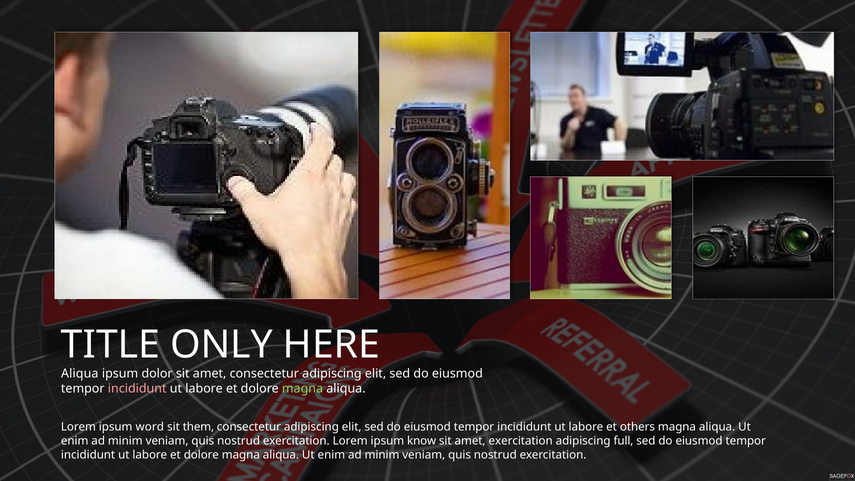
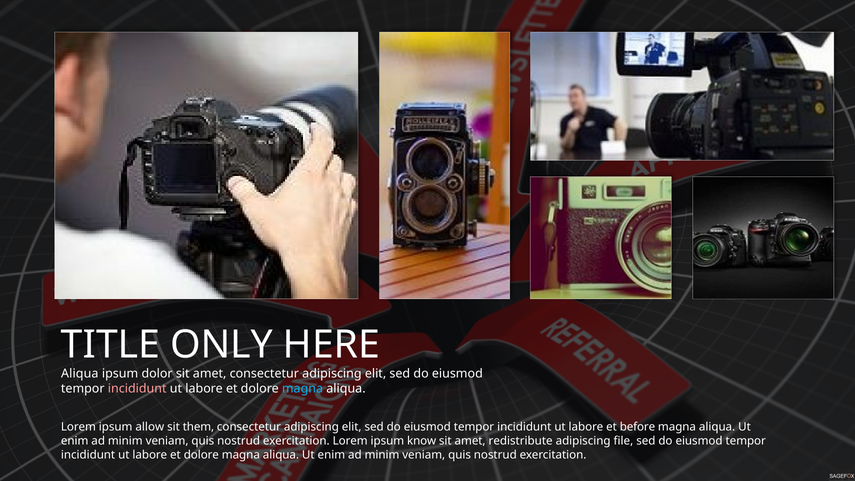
magna at (303, 389) colour: light green -> light blue
word: word -> allow
others: others -> before
amet exercitation: exercitation -> redistribute
full: full -> file
